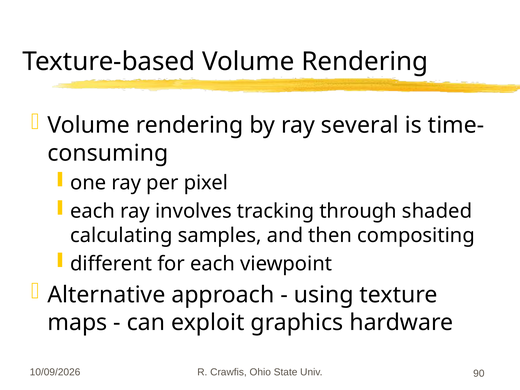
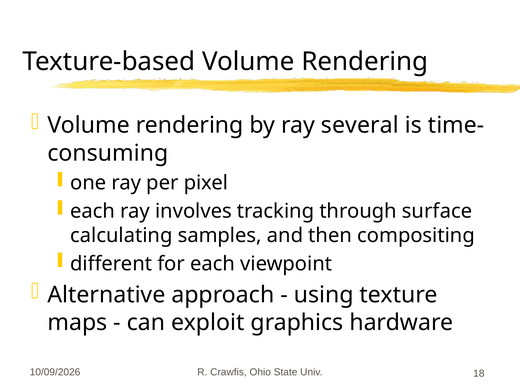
shaded: shaded -> surface
90: 90 -> 18
